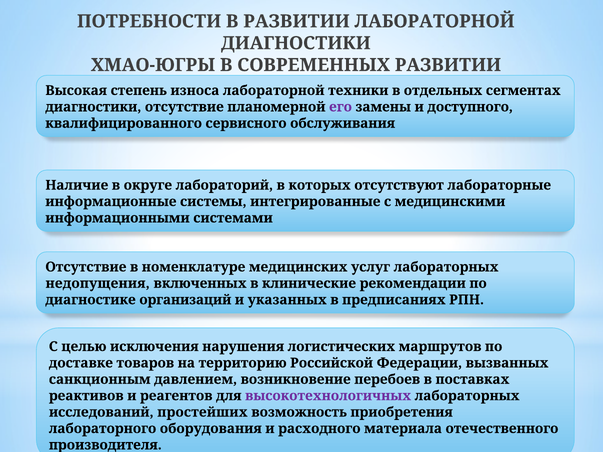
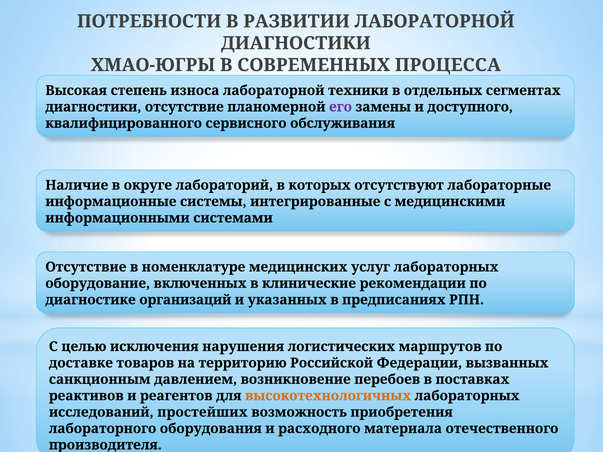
СОВРЕМЕННЫХ РАЗВИТИИ: РАЗВИТИИ -> ПРОЦЕССА
недопущения: недопущения -> оборудование
высокотехнологичных colour: purple -> orange
